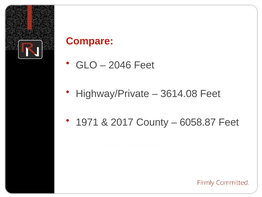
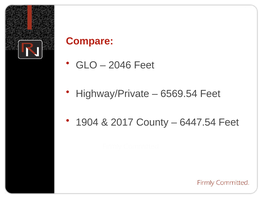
3614.08: 3614.08 -> 6569.54
1971: 1971 -> 1904
6058.87: 6058.87 -> 6447.54
